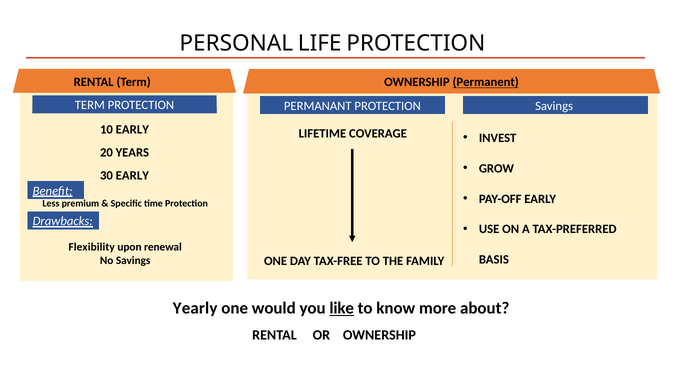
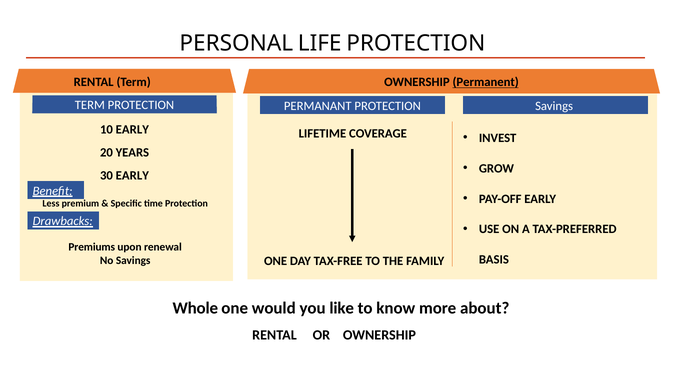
Flexibility: Flexibility -> Premiums
Yearly: Yearly -> Whole
like underline: present -> none
